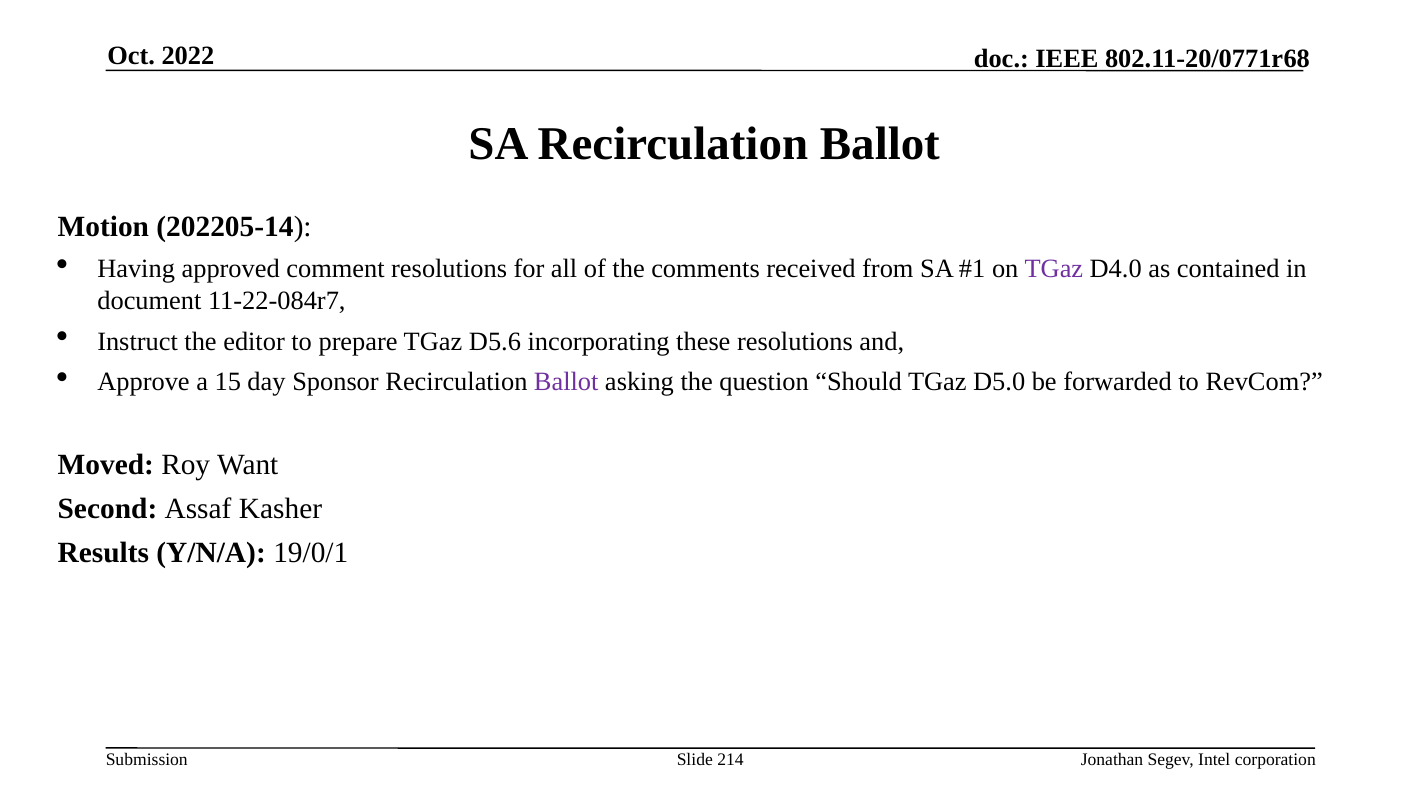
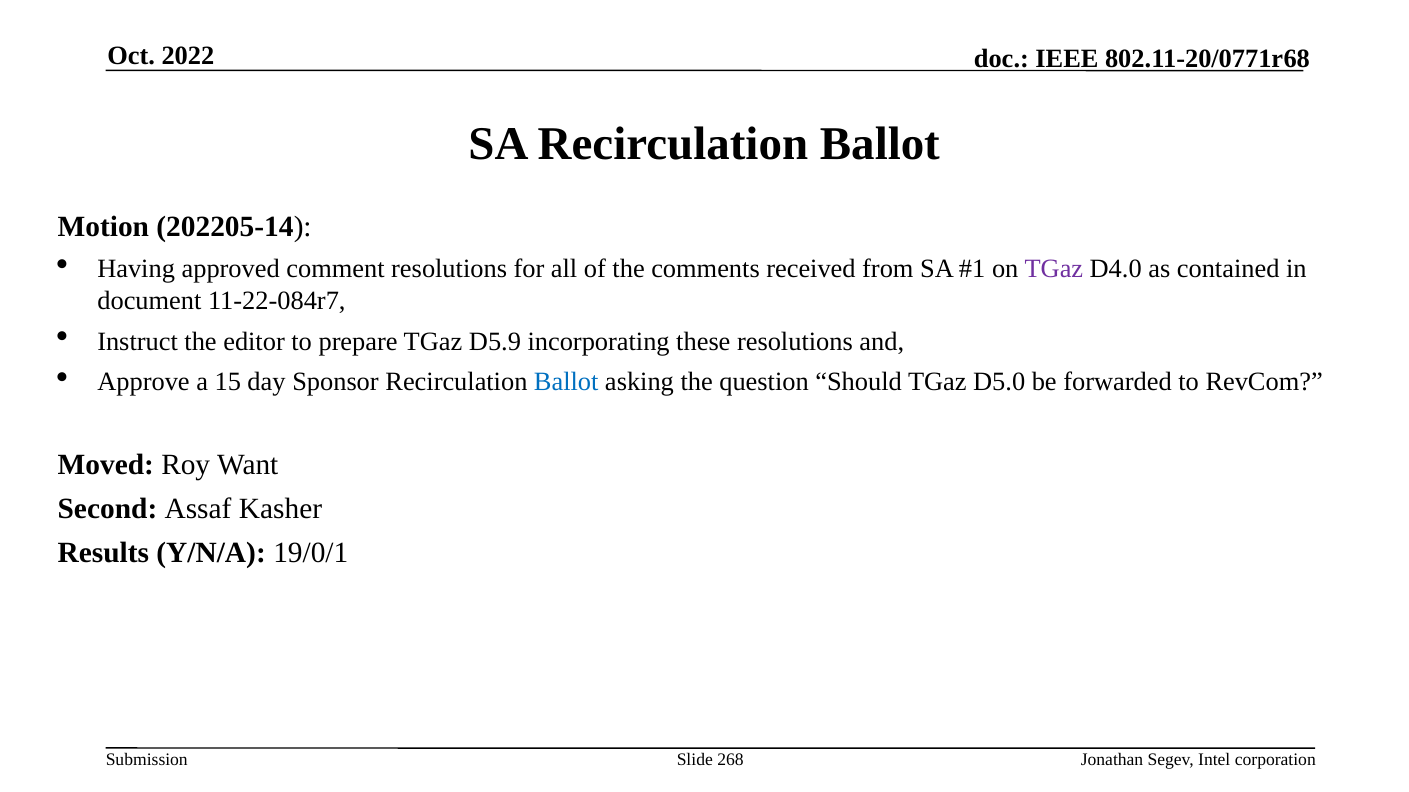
D5.6: D5.6 -> D5.9
Ballot at (566, 382) colour: purple -> blue
214: 214 -> 268
